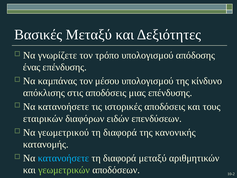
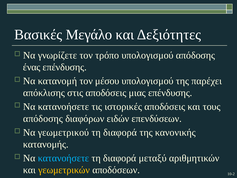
Βασικές Μεταξύ: Μεταξύ -> Μεγάλο
καμπάνας: καμπάνας -> κατανομή
κίνδυνο: κίνδυνο -> παρέχει
εταιρικών at (43, 118): εταιρικών -> απόδοσης
γεωμετρικών colour: light green -> yellow
